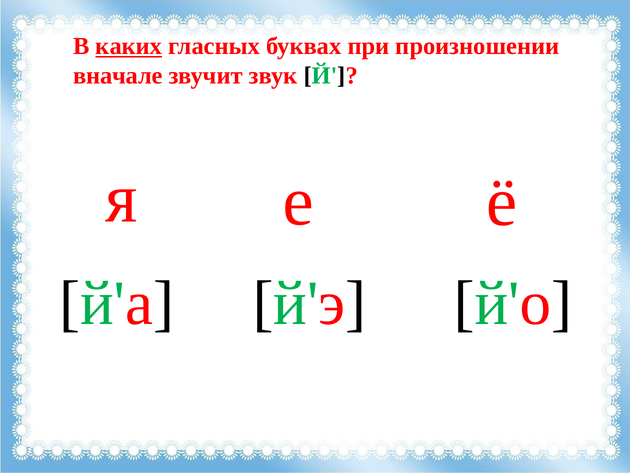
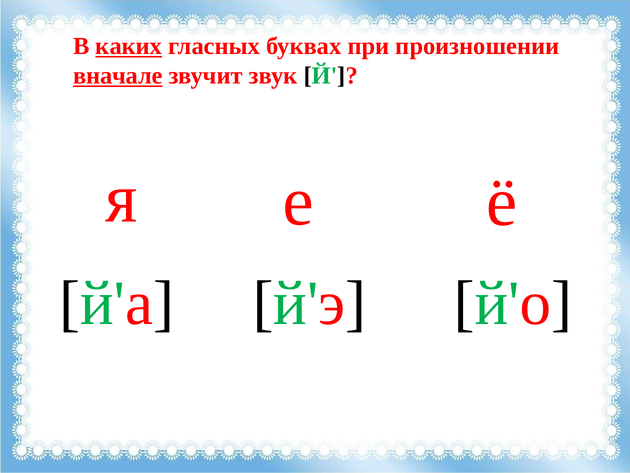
вначале underline: none -> present
